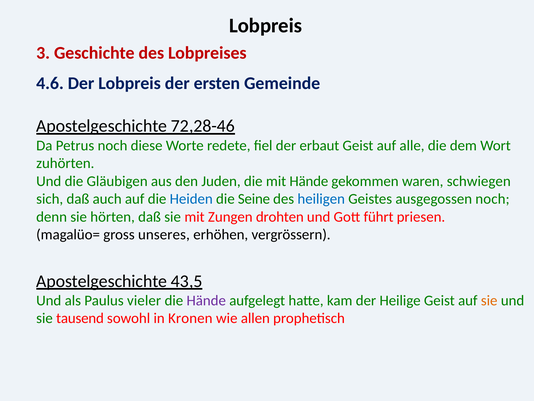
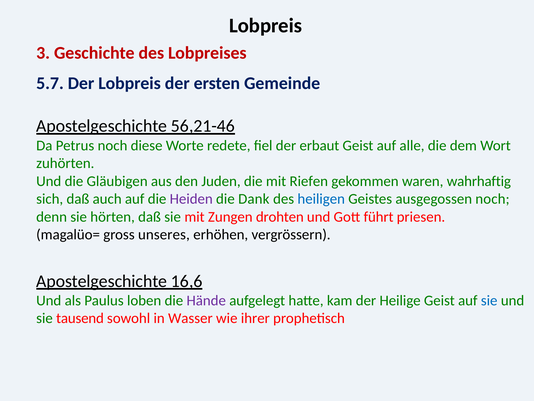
4.6: 4.6 -> 5.7
72,28-46: 72,28-46 -> 56,21-46
mit Hände: Hände -> Riefen
schwiegen: schwiegen -> wahrhaftig
Heiden colour: blue -> purple
Seine: Seine -> Dank
43,5: 43,5 -> 16,6
vieler: vieler -> loben
sie at (489, 300) colour: orange -> blue
Kronen: Kronen -> Wasser
allen: allen -> ihrer
